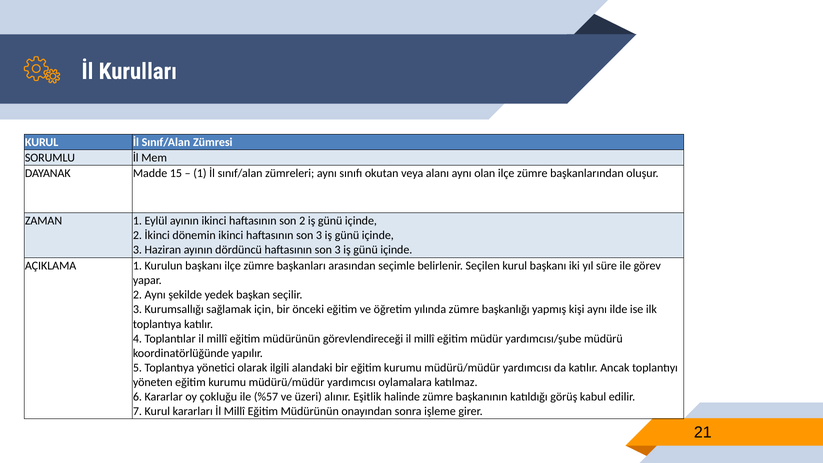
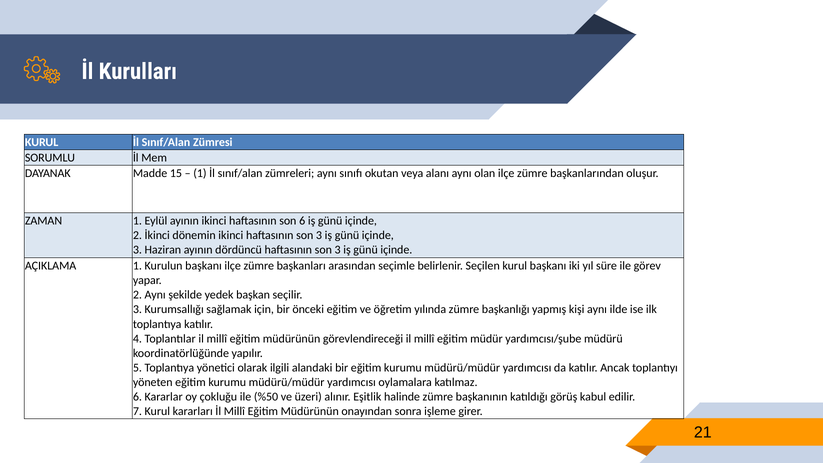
son 2: 2 -> 6
%57: %57 -> %50
